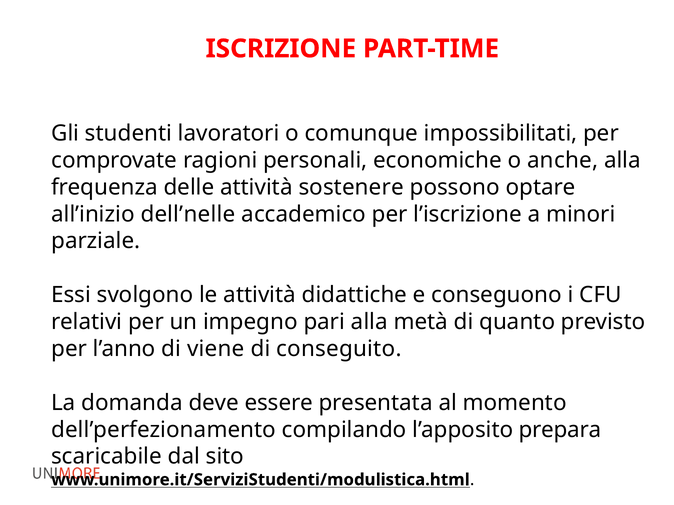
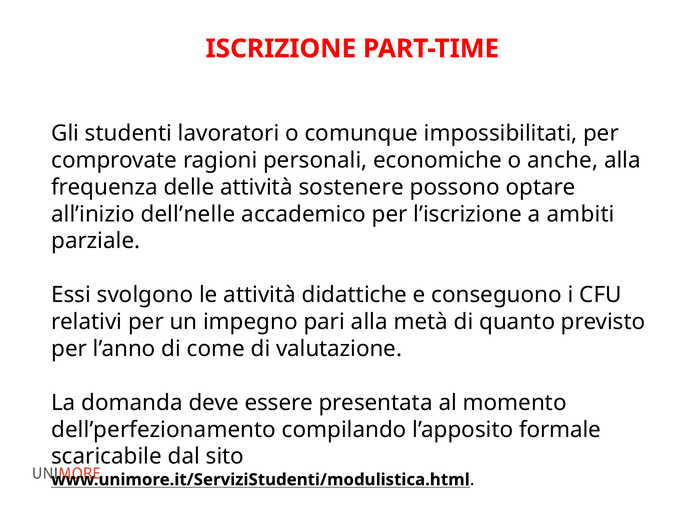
minori: minori -> ambiti
viene: viene -> come
conseguito: conseguito -> valutazione
prepara: prepara -> formale
